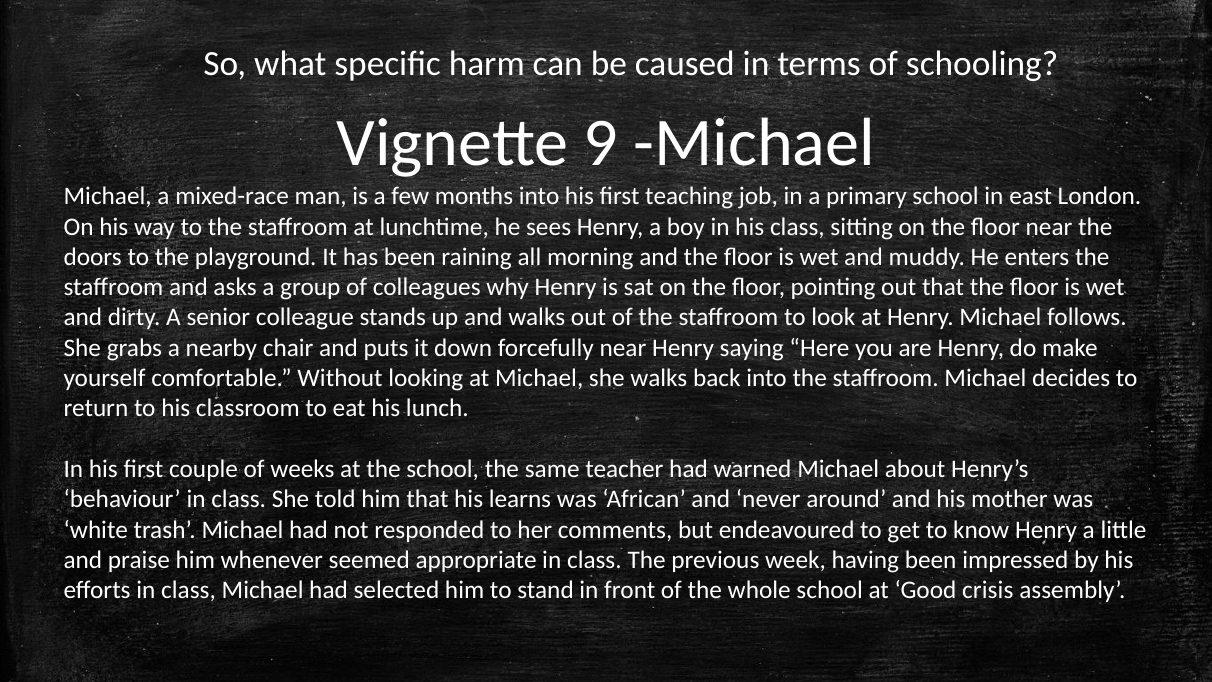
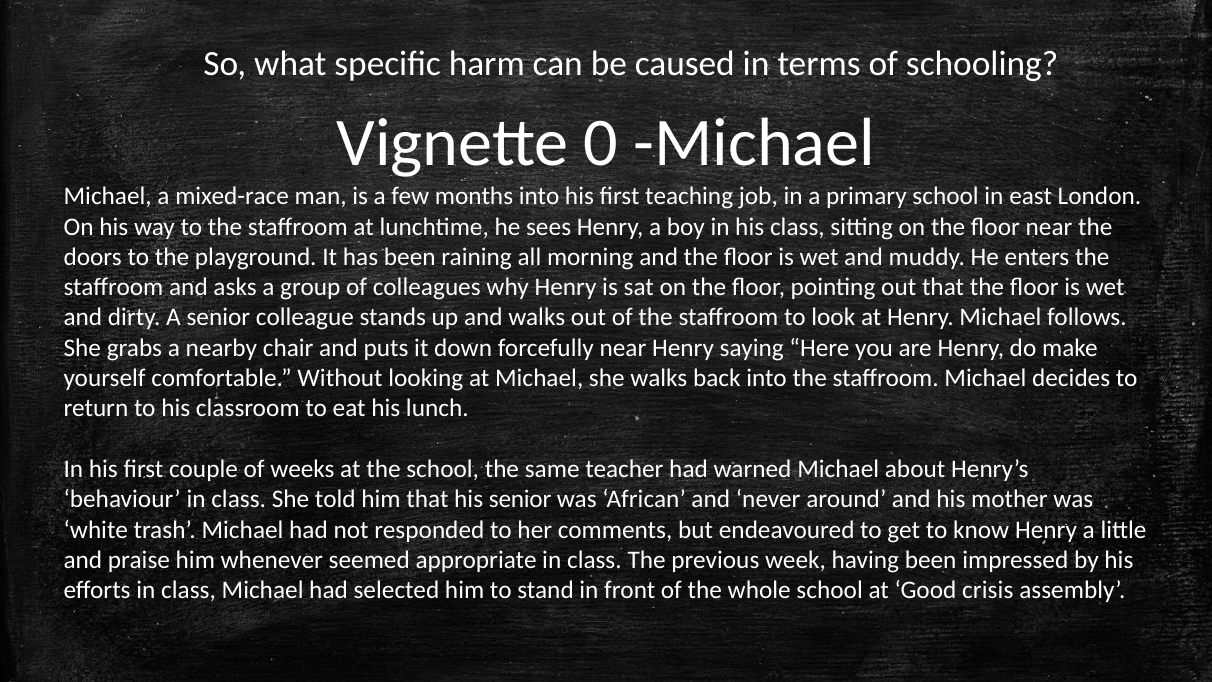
9: 9 -> 0
his learns: learns -> senior
